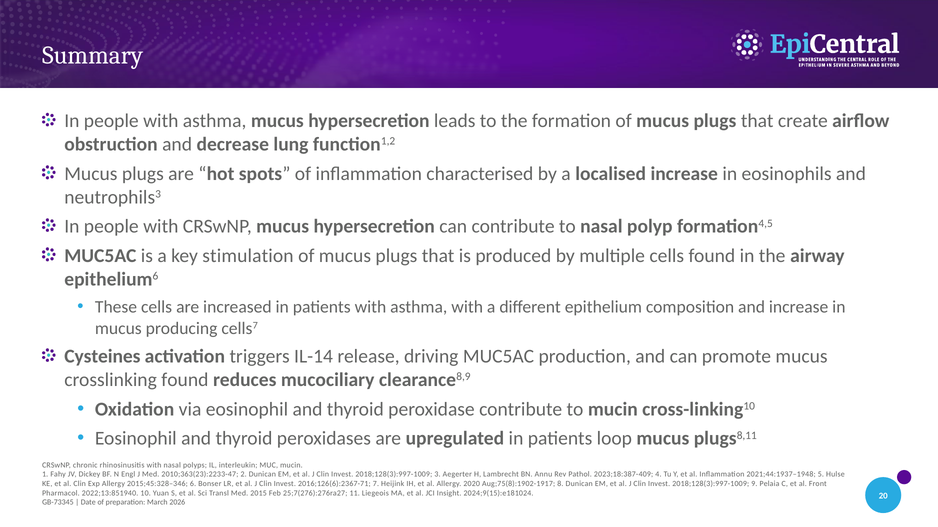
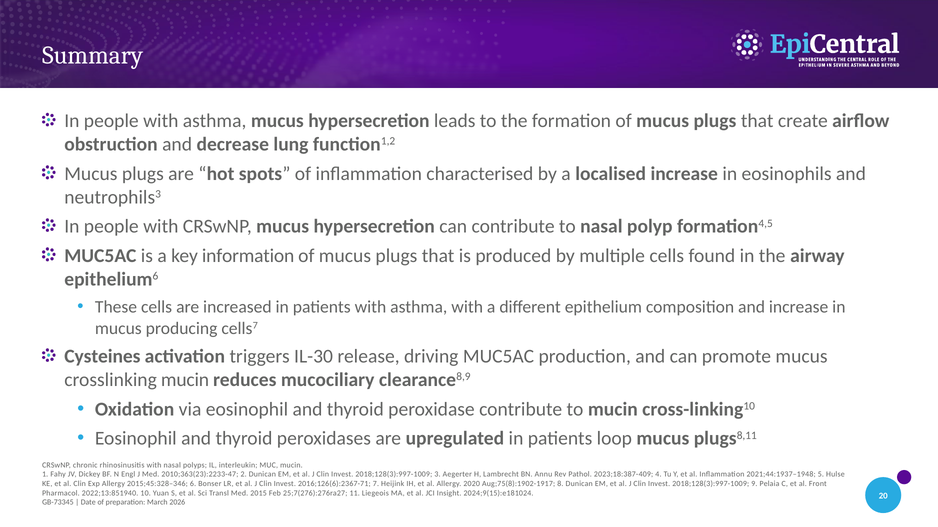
stimulation: stimulation -> information
IL-14: IL-14 -> IL-30
crosslinking found: found -> mucin
